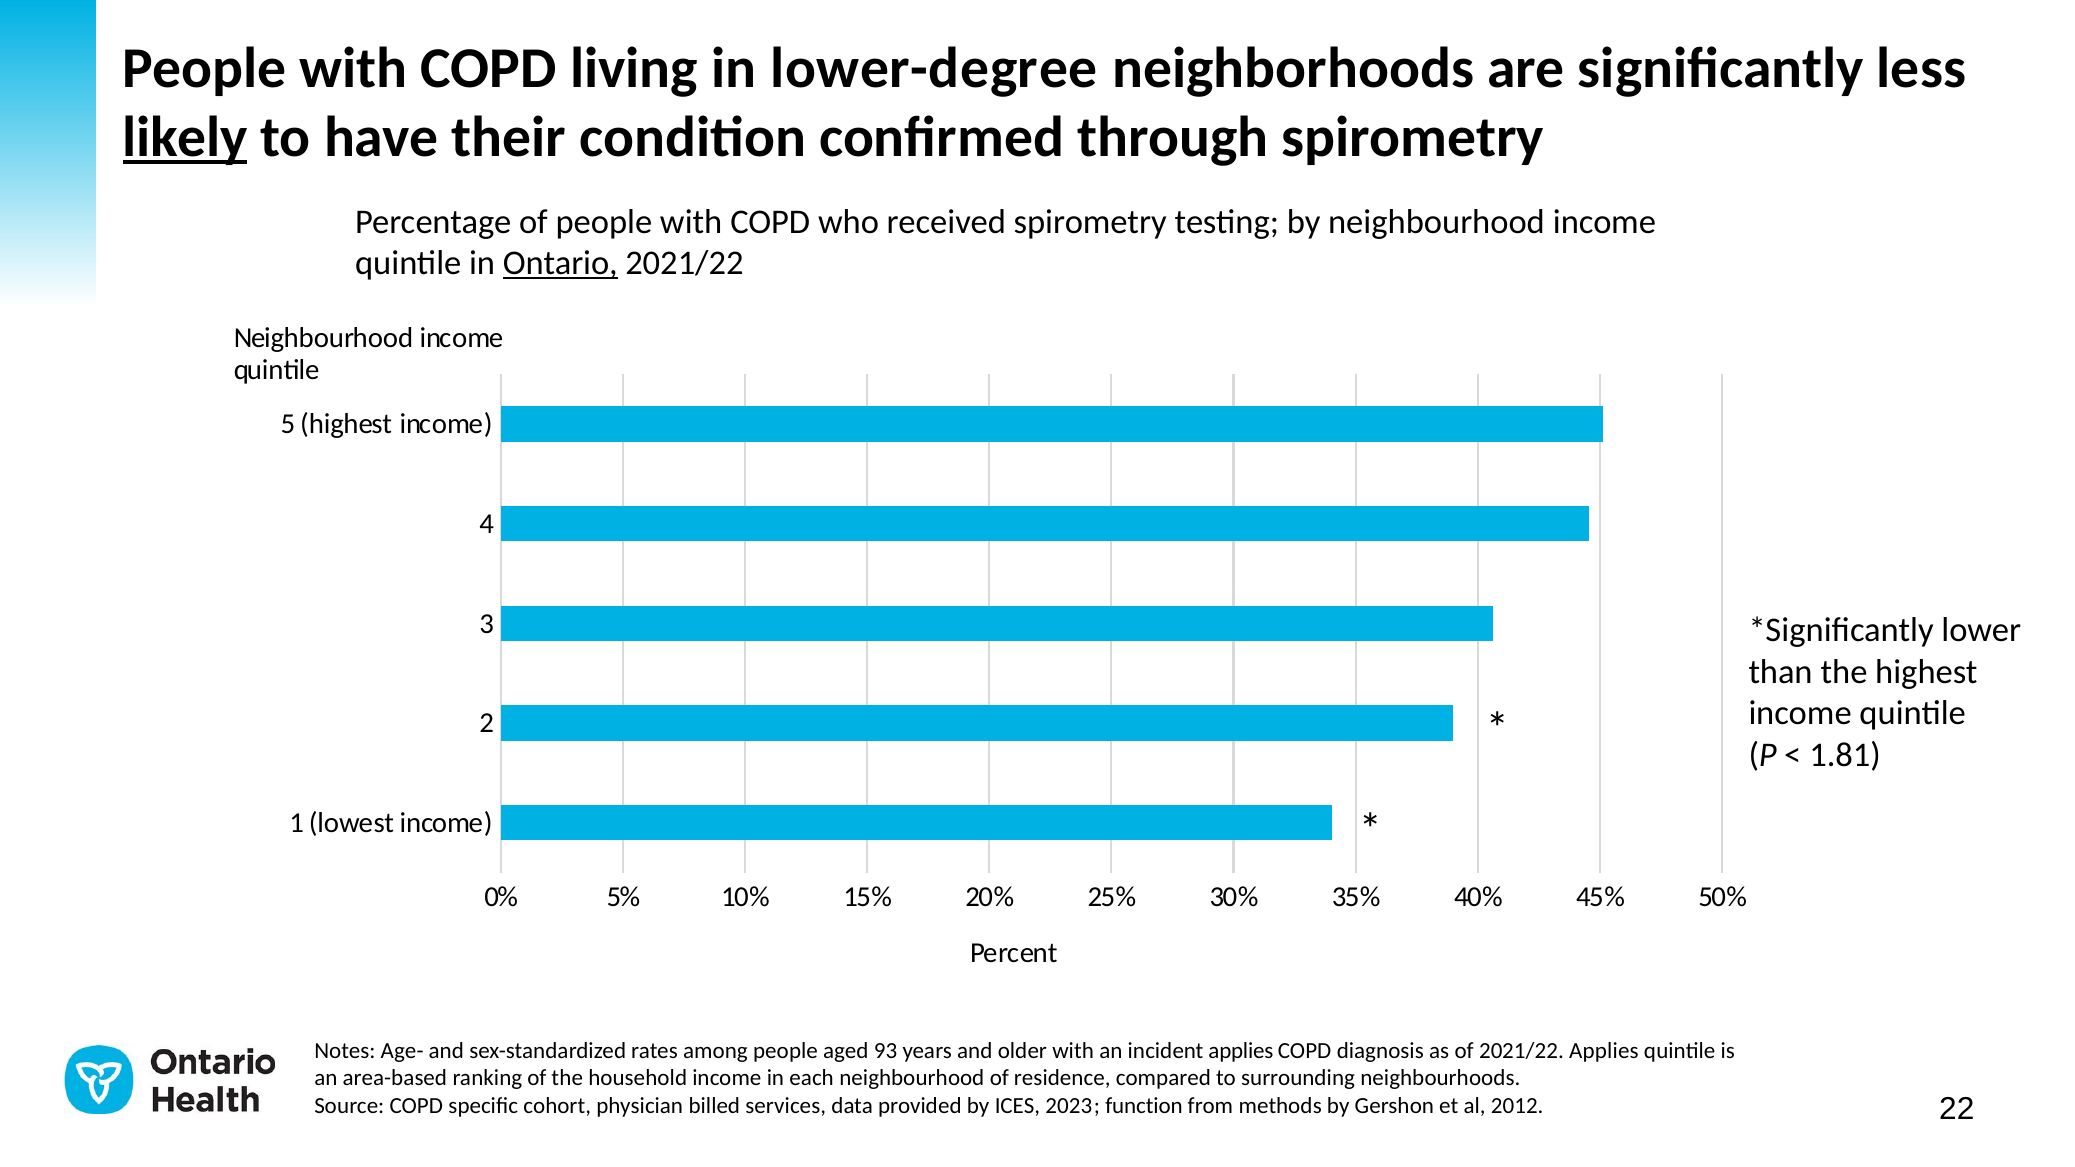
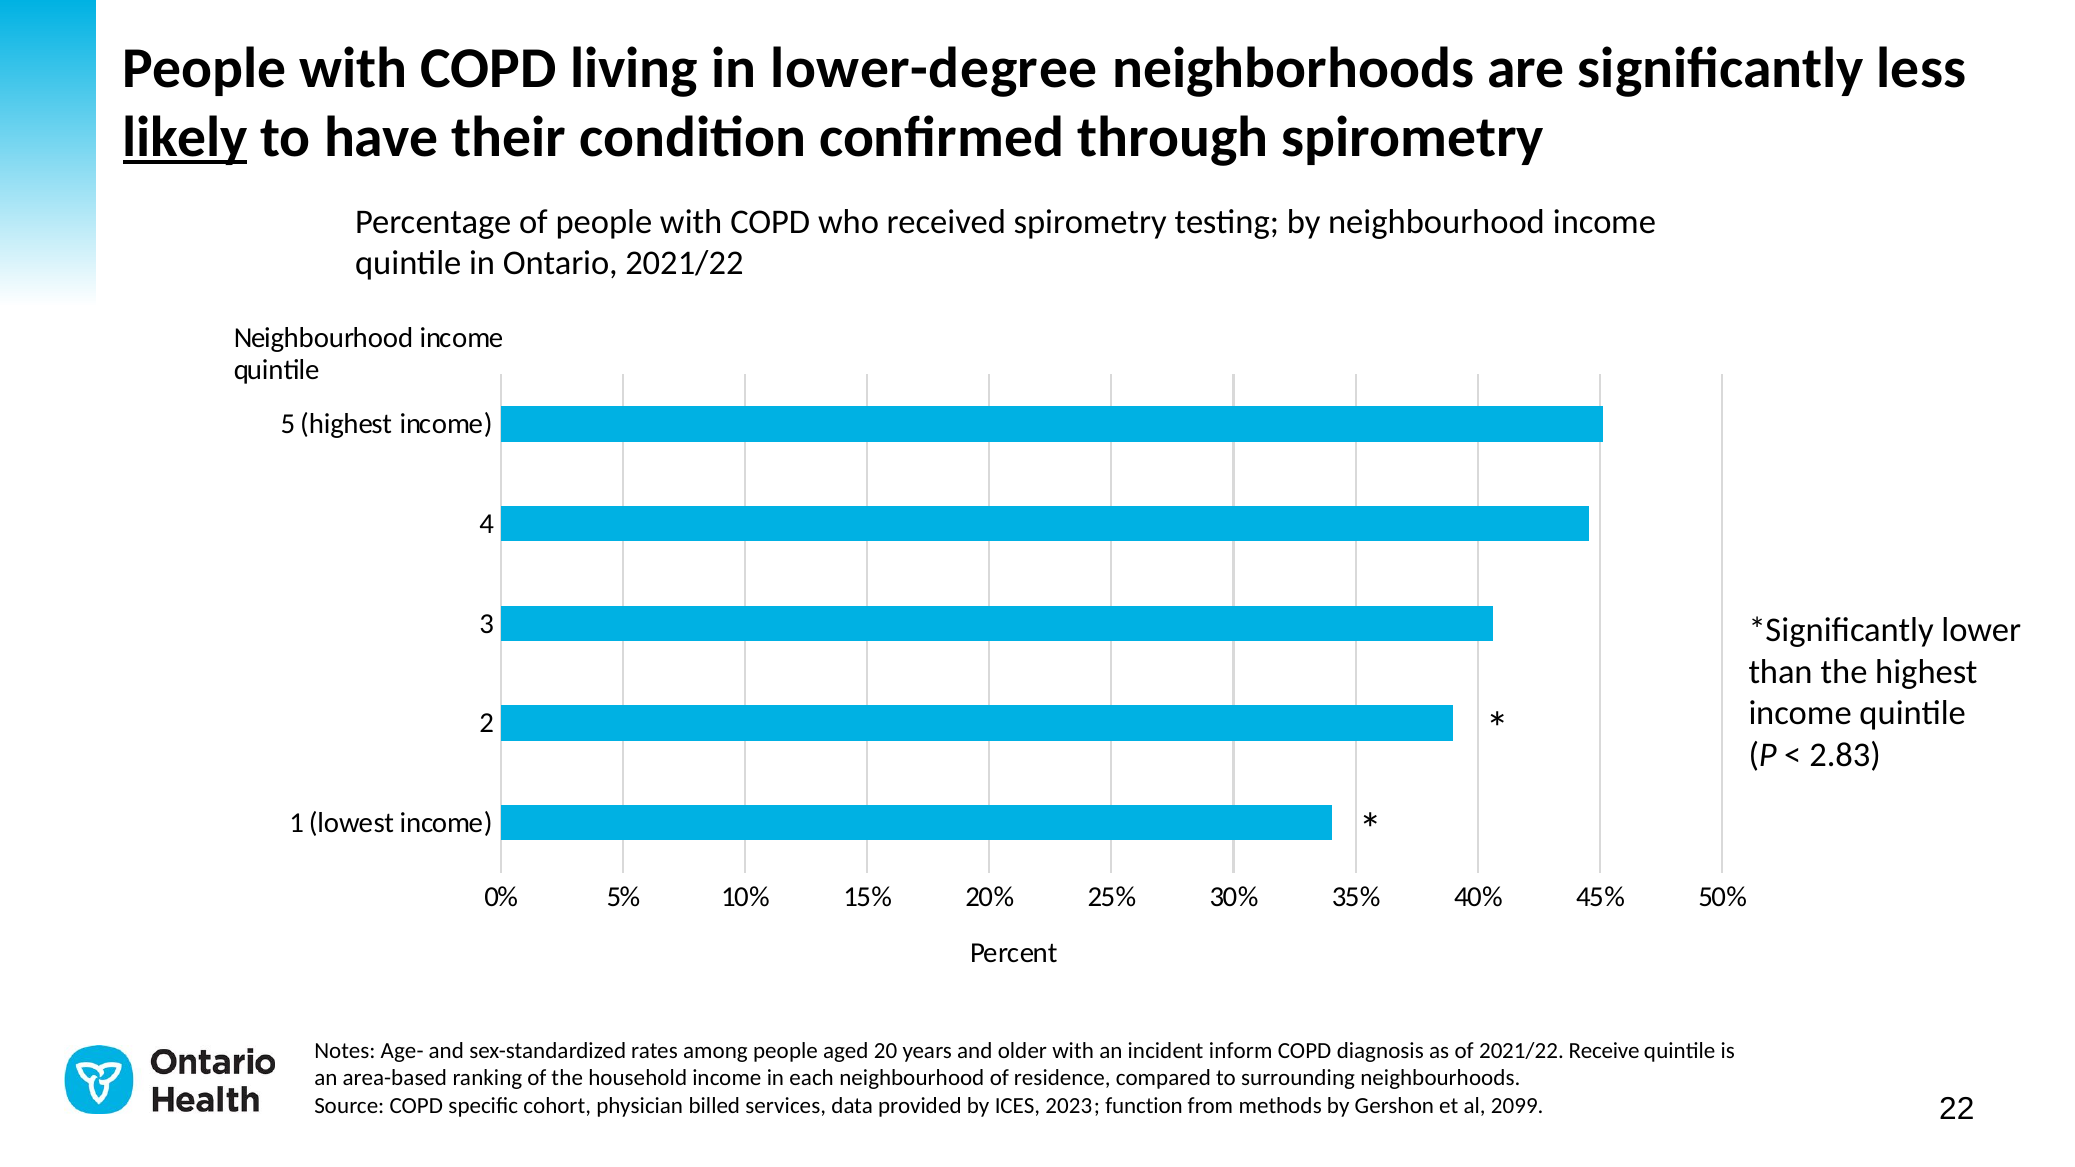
Ontario underline: present -> none
1.81: 1.81 -> 2.83
93: 93 -> 20
incident applies: applies -> inform
2021/22 Applies: Applies -> Receive
2012: 2012 -> 2099
